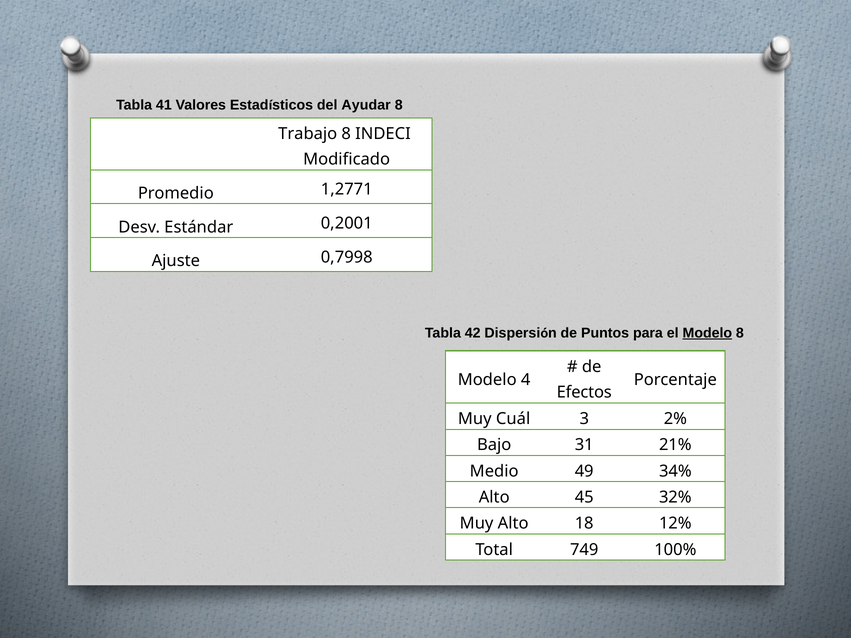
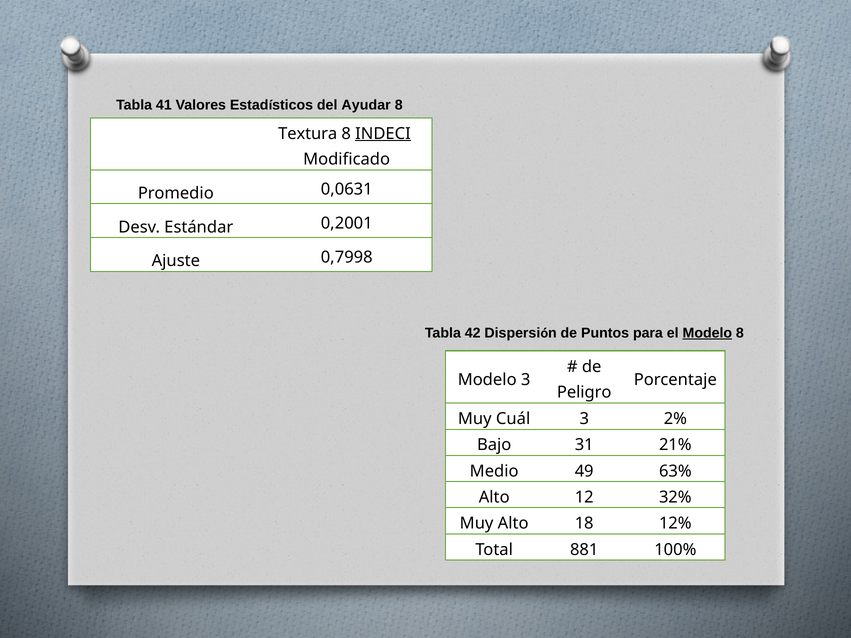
Trabajo: Trabajo -> Textura
INDECI underline: none -> present
1,2771: 1,2771 -> 0,0631
Modelo 4: 4 -> 3
Efectos: Efectos -> Peligro
34%: 34% -> 63%
45: 45 -> 12
749: 749 -> 881
